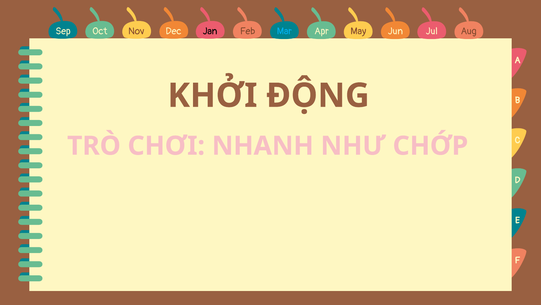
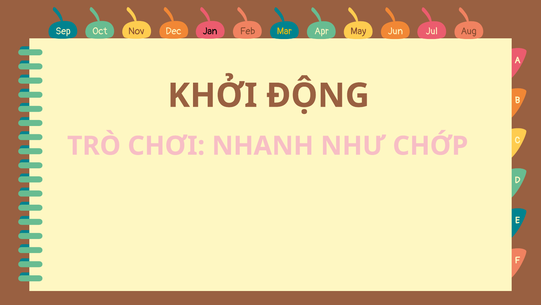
Mar colour: light blue -> yellow
